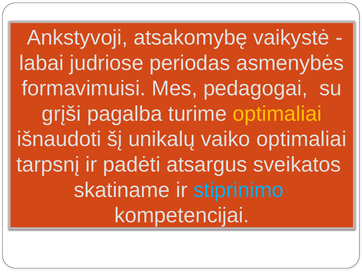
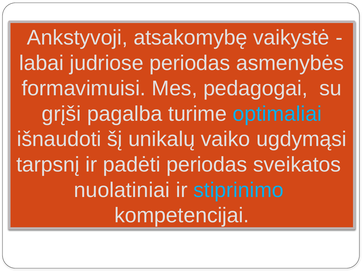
optimaliai at (277, 114) colour: yellow -> light blue
vaiko optimaliai: optimaliai -> ugdymąsi
padėti atsargus: atsargus -> periodas
skatiname: skatiname -> nuolatiniai
